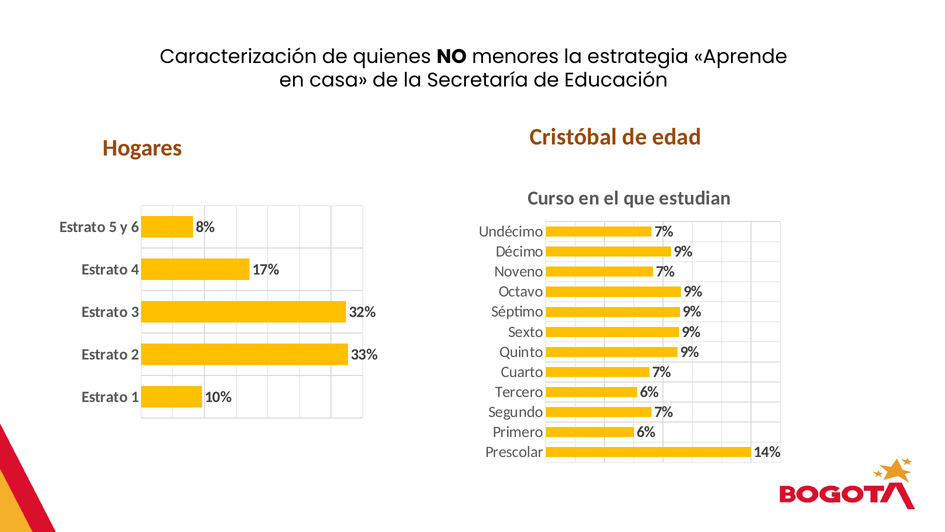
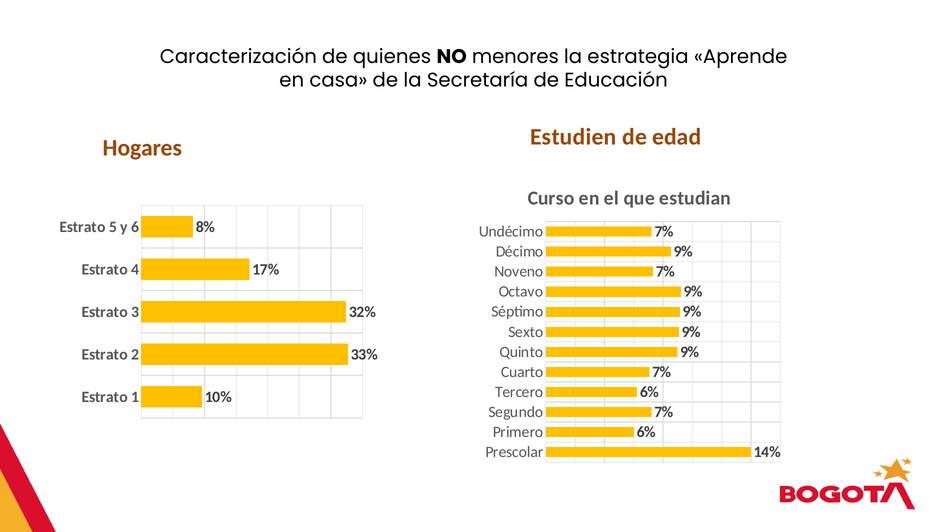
Cristóbal: Cristóbal -> Estudien
